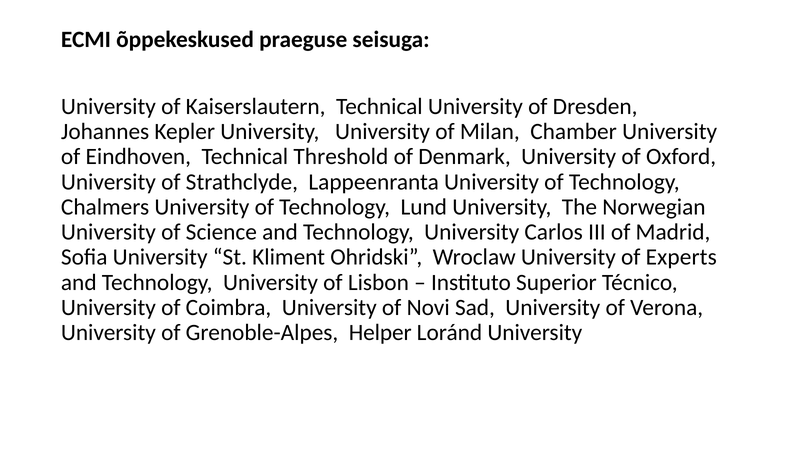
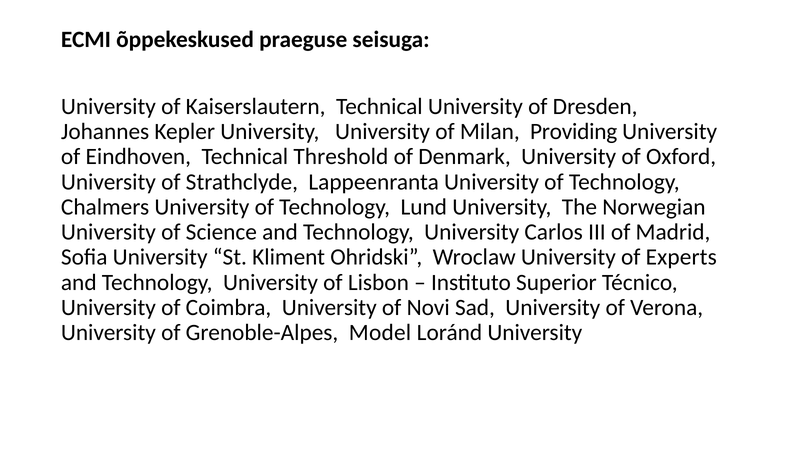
Chamber: Chamber -> Providing
Helper: Helper -> Model
